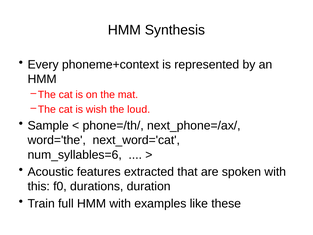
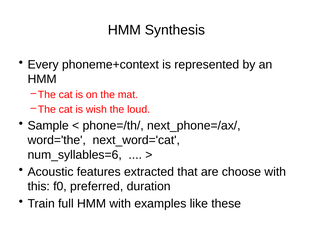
spoken: spoken -> choose
durations: durations -> preferred
